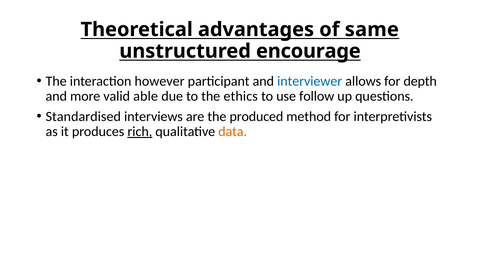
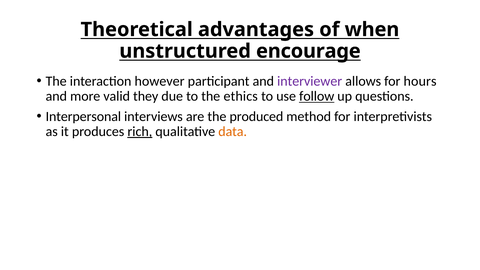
same: same -> when
interviewer colour: blue -> purple
depth: depth -> hours
able: able -> they
follow underline: none -> present
Standardised: Standardised -> Interpersonal
